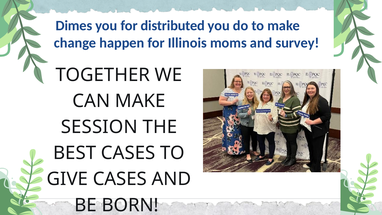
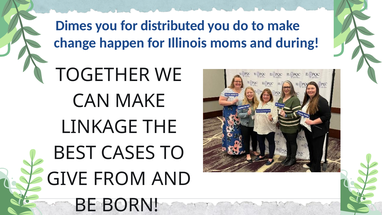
survey: survey -> during
SESSION: SESSION -> LINKAGE
GIVE CASES: CASES -> FROM
